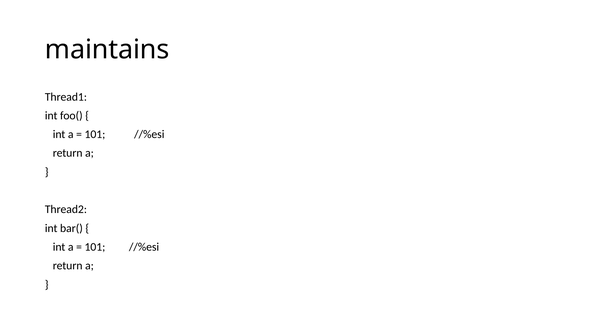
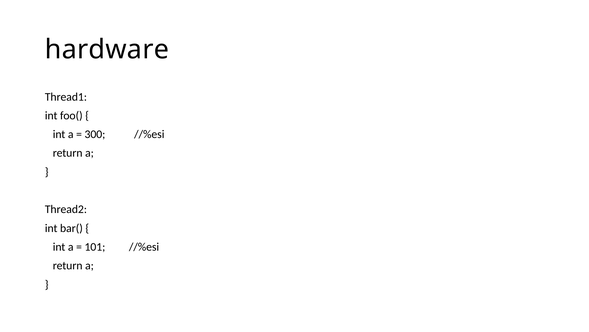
maintains: maintains -> hardware
101 at (95, 134): 101 -> 300
